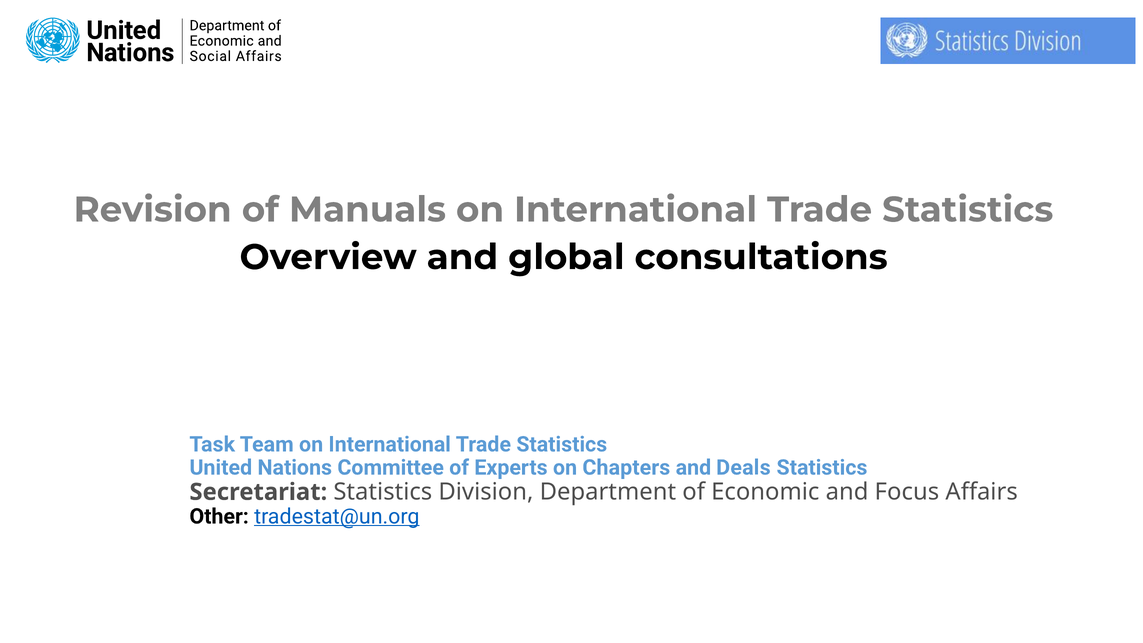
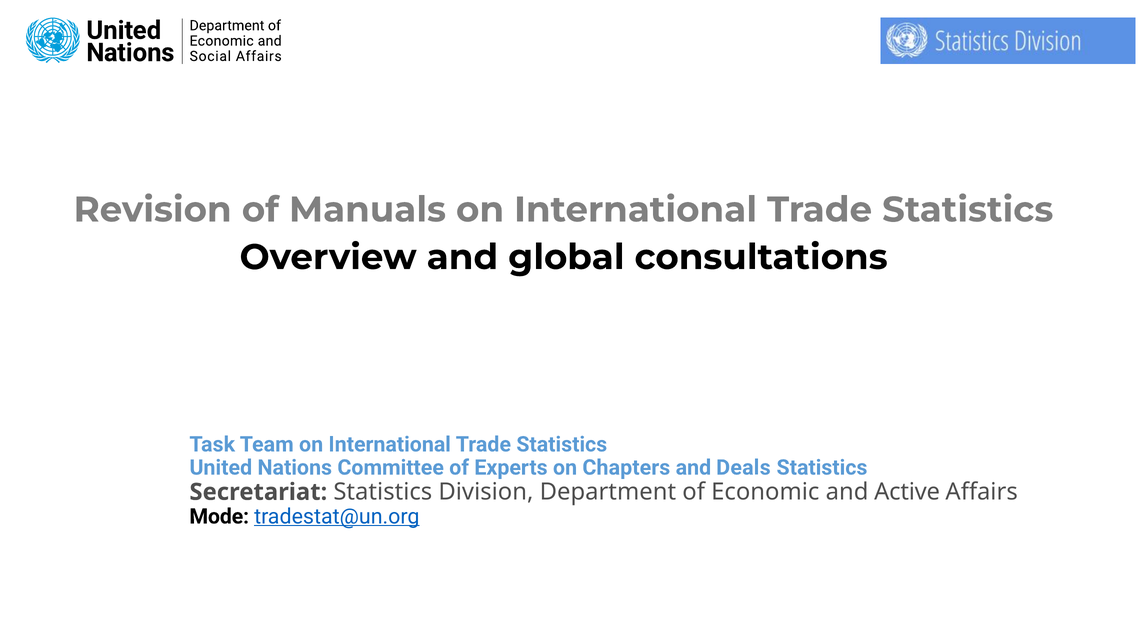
Focus: Focus -> Active
Other: Other -> Mode
